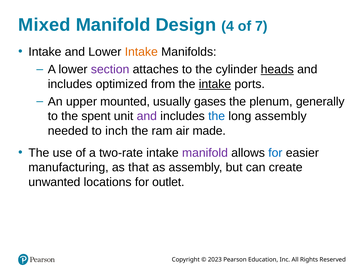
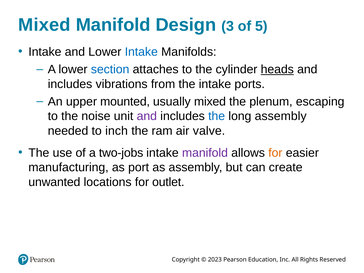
4: 4 -> 3
7: 7 -> 5
Intake at (141, 52) colour: orange -> blue
section colour: purple -> blue
optimized: optimized -> vibrations
intake at (215, 84) underline: present -> none
usually gases: gases -> mixed
generally: generally -> escaping
spent: spent -> noise
made: made -> valve
two-rate: two-rate -> two-jobs
for at (275, 153) colour: blue -> orange
that: that -> port
